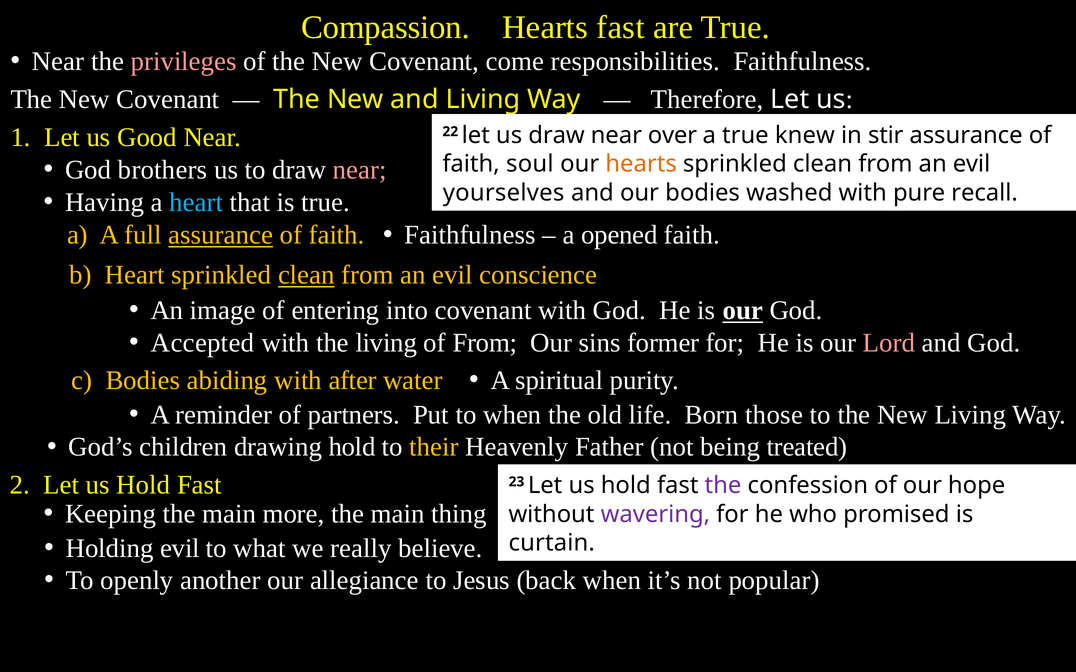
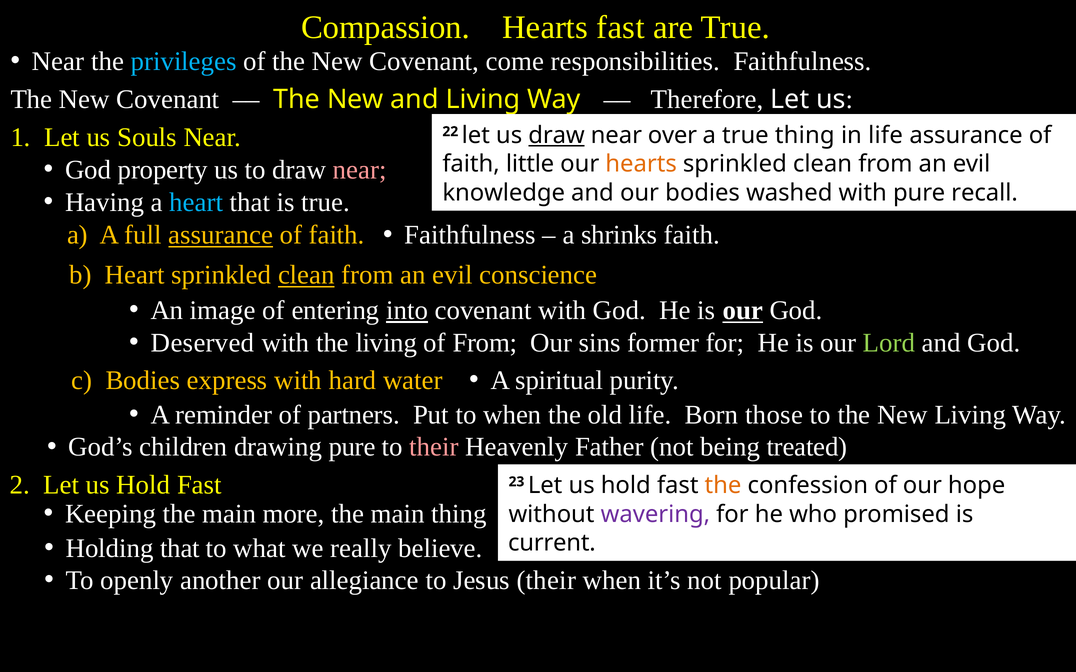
privileges colour: pink -> light blue
Good: Good -> Souls
draw at (557, 136) underline: none -> present
true knew: knew -> thing
in stir: stir -> life
brothers: brothers -> property
soul: soul -> little
yourselves: yourselves -> knowledge
opened: opened -> shrinks
into underline: none -> present
Accepted: Accepted -> Deserved
Lord colour: pink -> light green
abiding: abiding -> express
after: after -> hard
drawing hold: hold -> pure
their at (434, 447) colour: yellow -> pink
the at (723, 486) colour: purple -> orange
Holding evil: evil -> that
curtain: curtain -> current
Jesus back: back -> their
